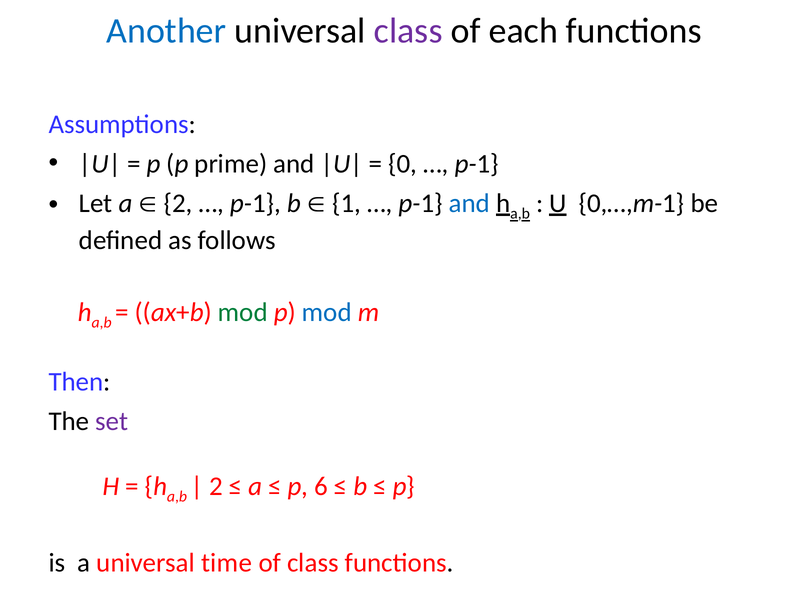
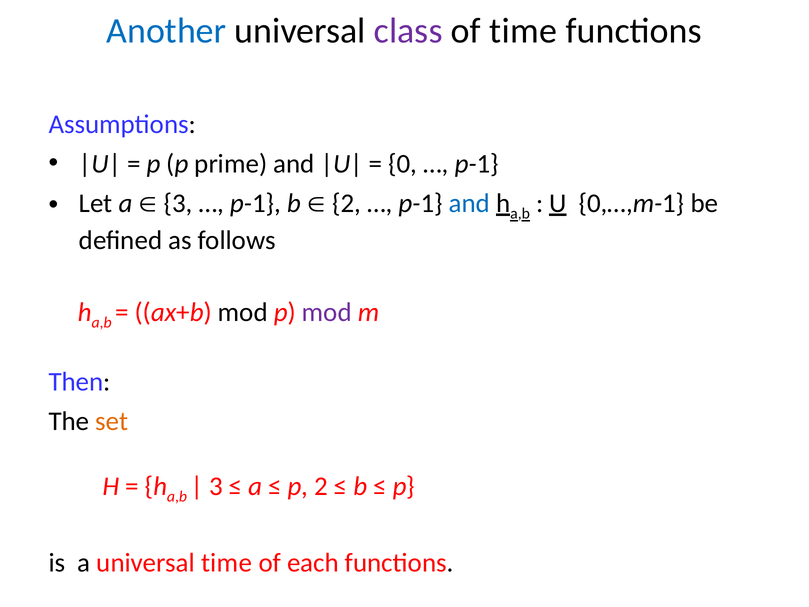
of each: each -> time
2 at (178, 203): 2 -> 3
1 at (347, 203): 1 -> 2
mod at (243, 312) colour: green -> black
mod at (327, 312) colour: blue -> purple
set colour: purple -> orange
2 at (216, 486): 2 -> 3
p 6: 6 -> 2
of class: class -> each
